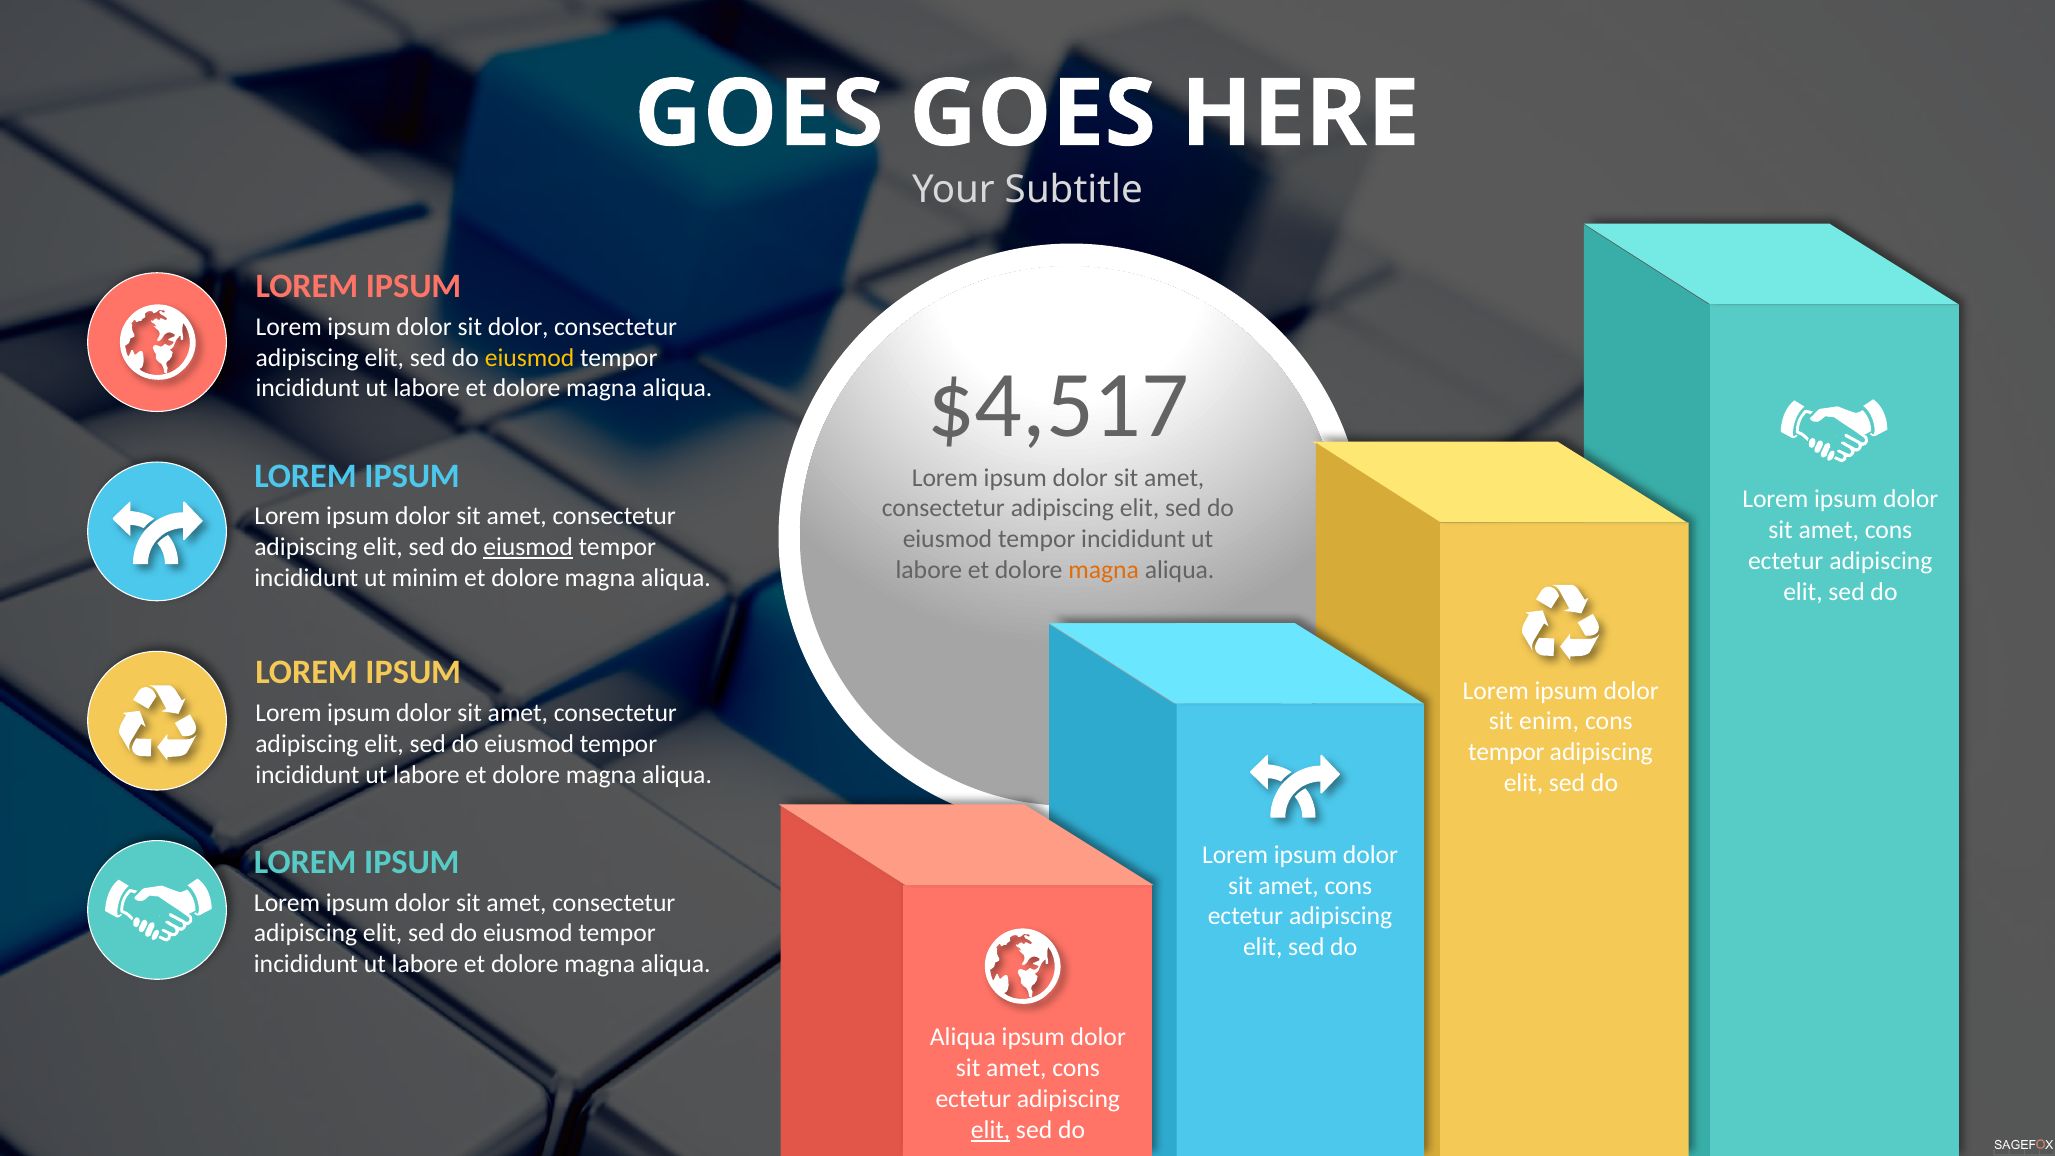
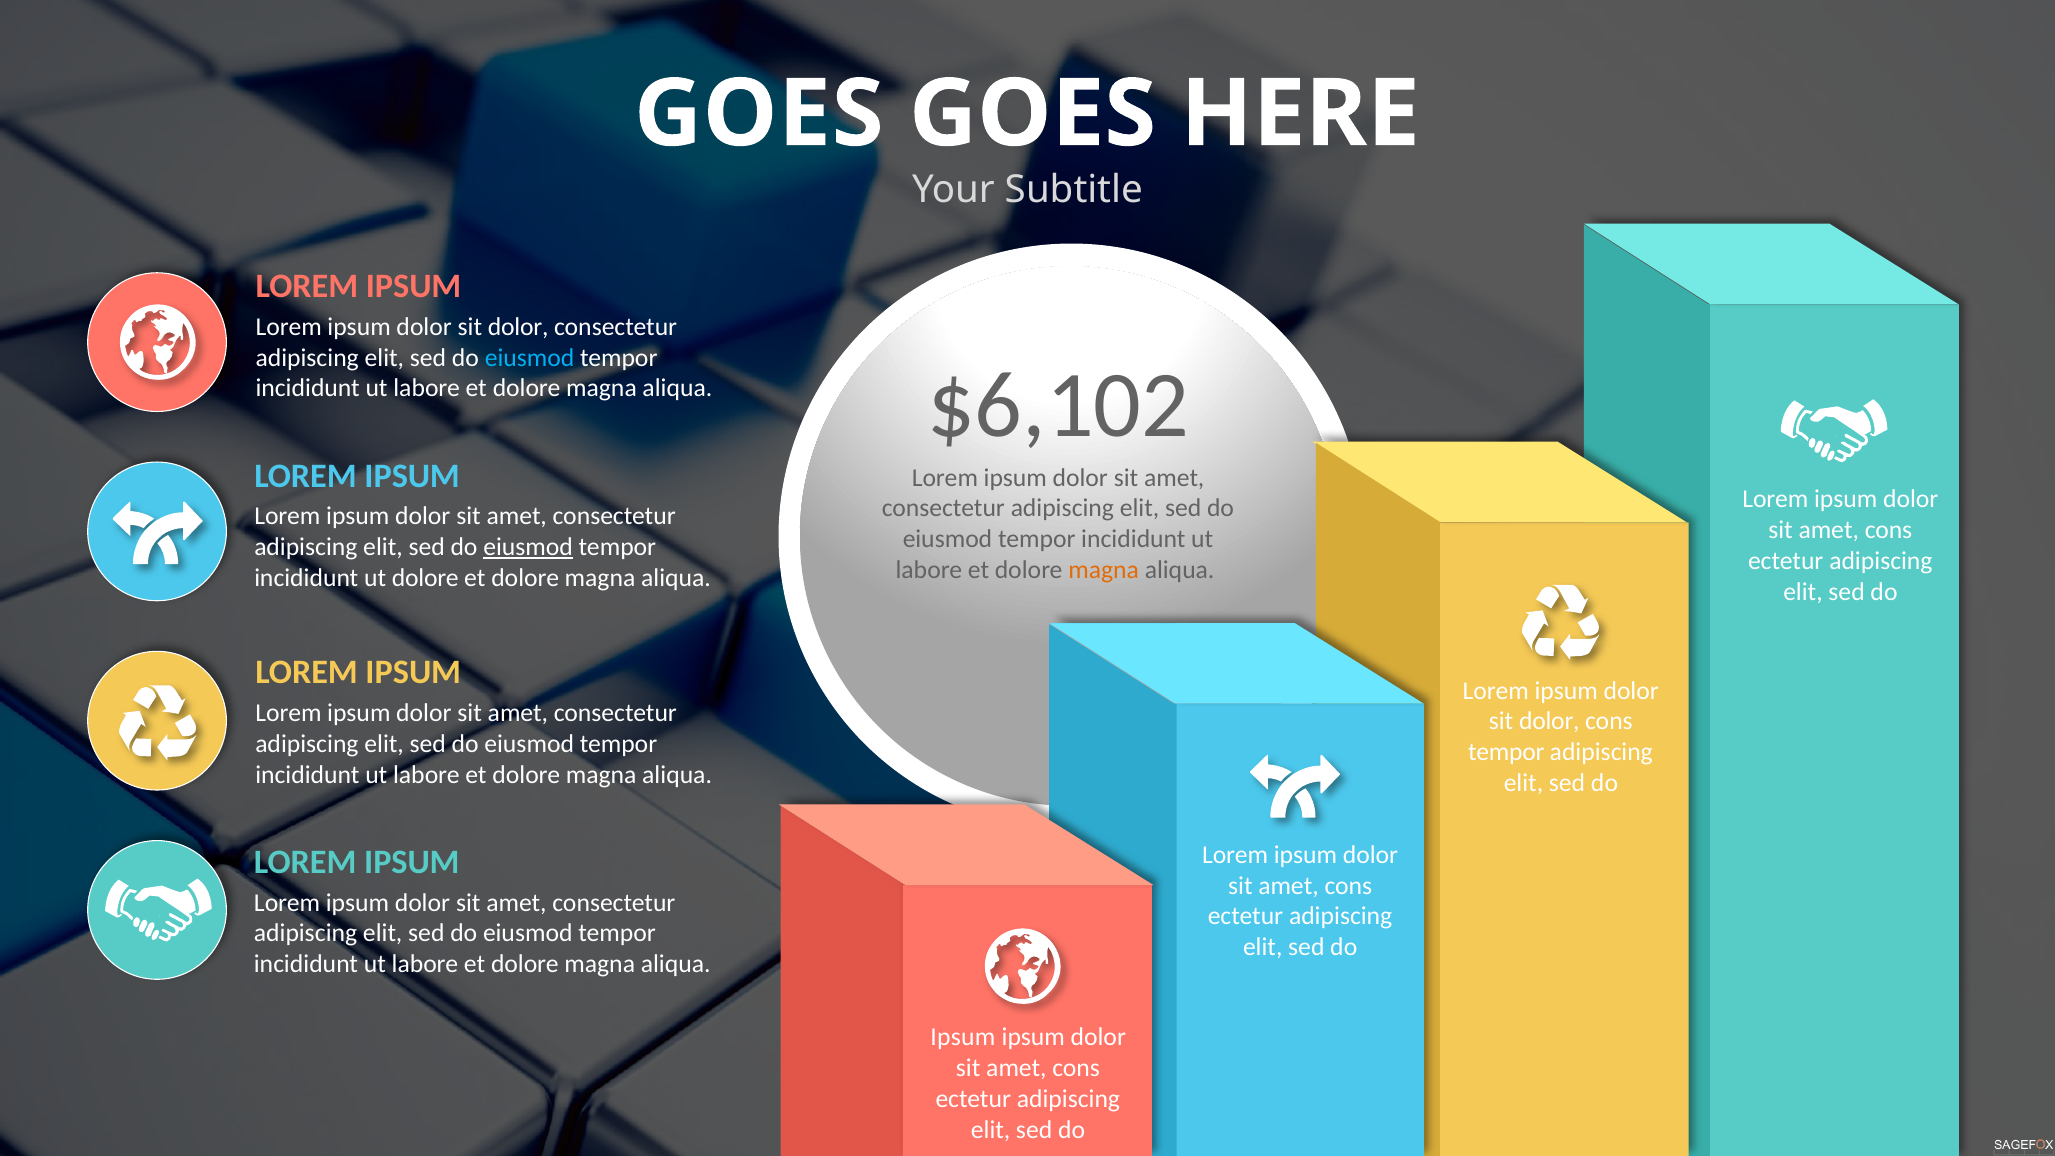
eiusmod at (530, 358) colour: yellow -> light blue
$4,517: $4,517 -> $6,102
ut minim: minim -> dolore
enim at (1549, 721): enim -> dolor
Aliqua at (963, 1037): Aliqua -> Ipsum
elit at (991, 1130) underline: present -> none
